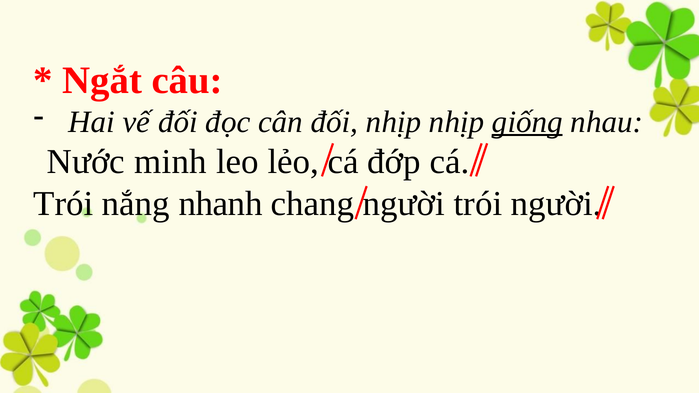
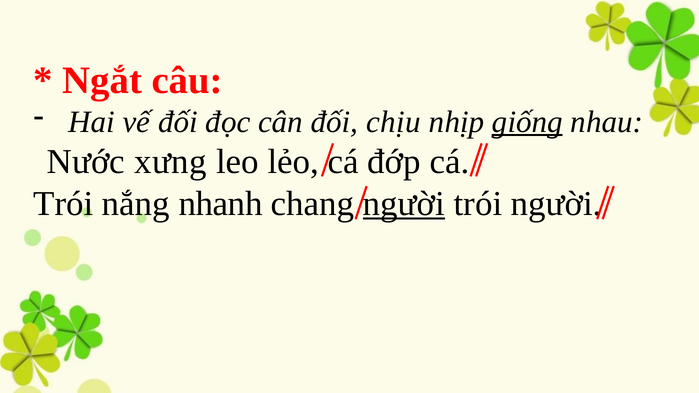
đối nhịp: nhịp -> chịu
minh: minh -> xưng
người at (404, 204) underline: none -> present
